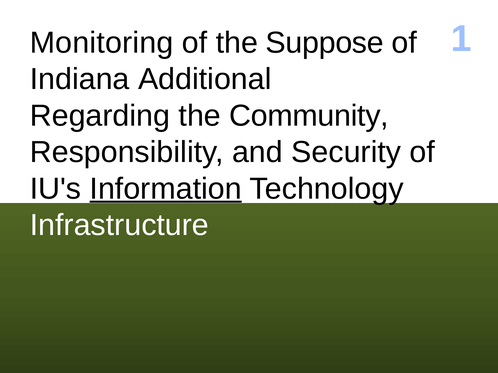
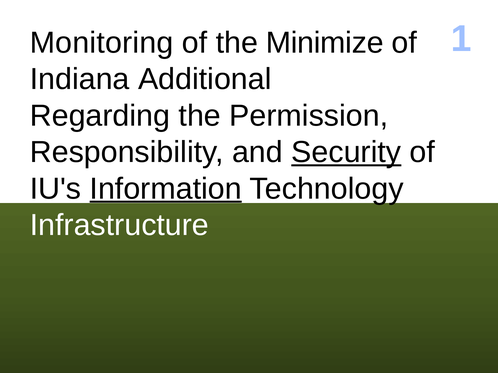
Suppose: Suppose -> Minimize
Community: Community -> Permission
Security underline: none -> present
